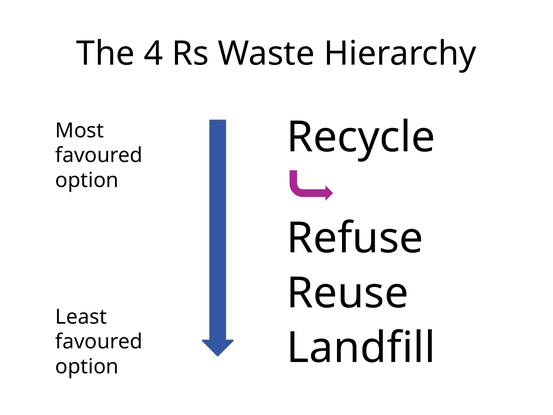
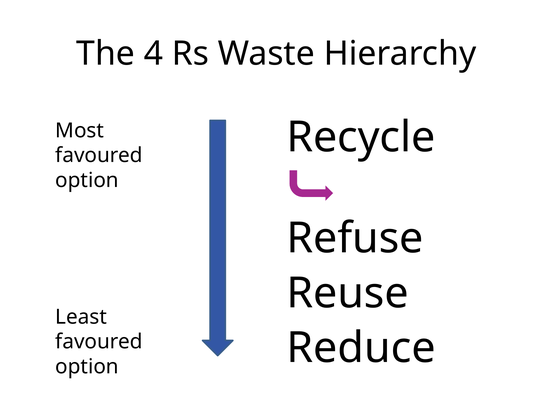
Landfill: Landfill -> Reduce
